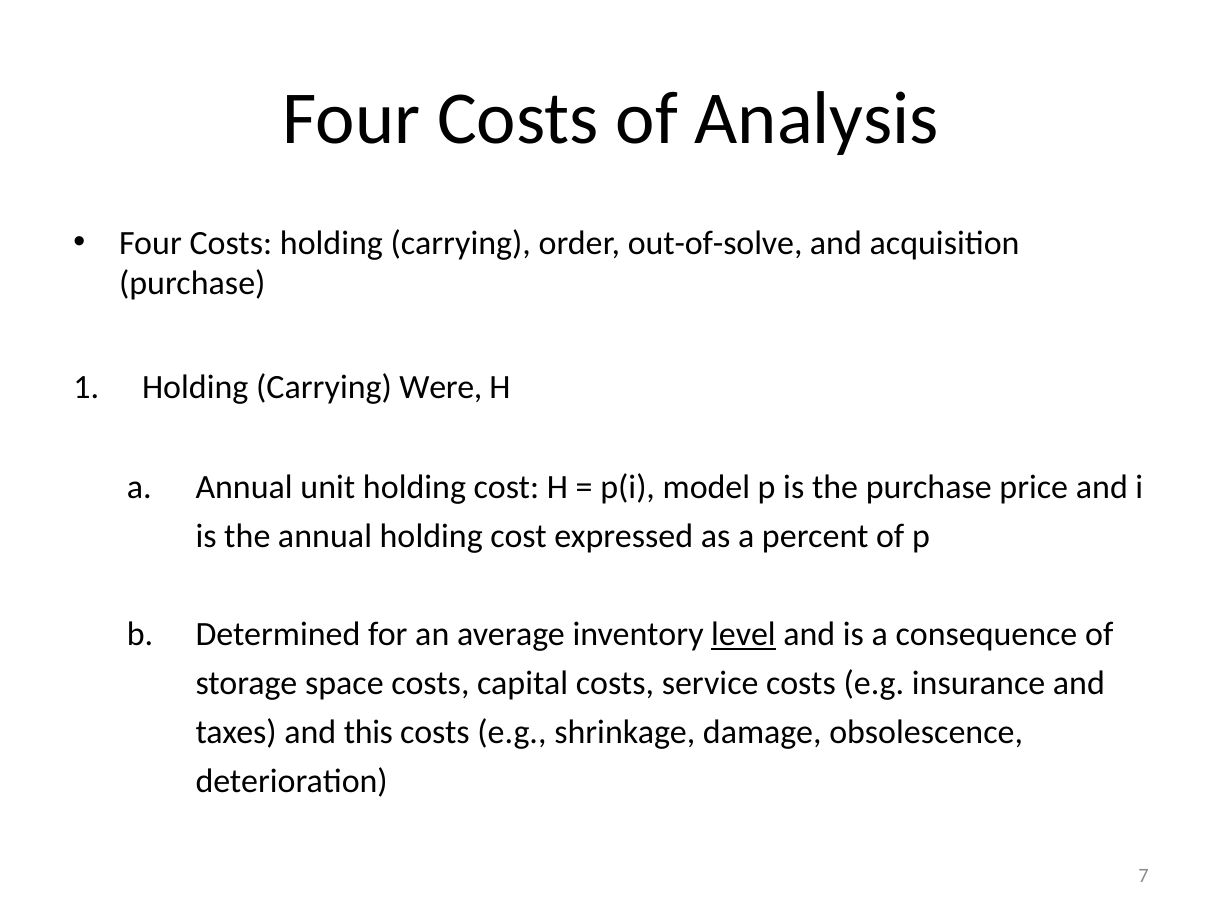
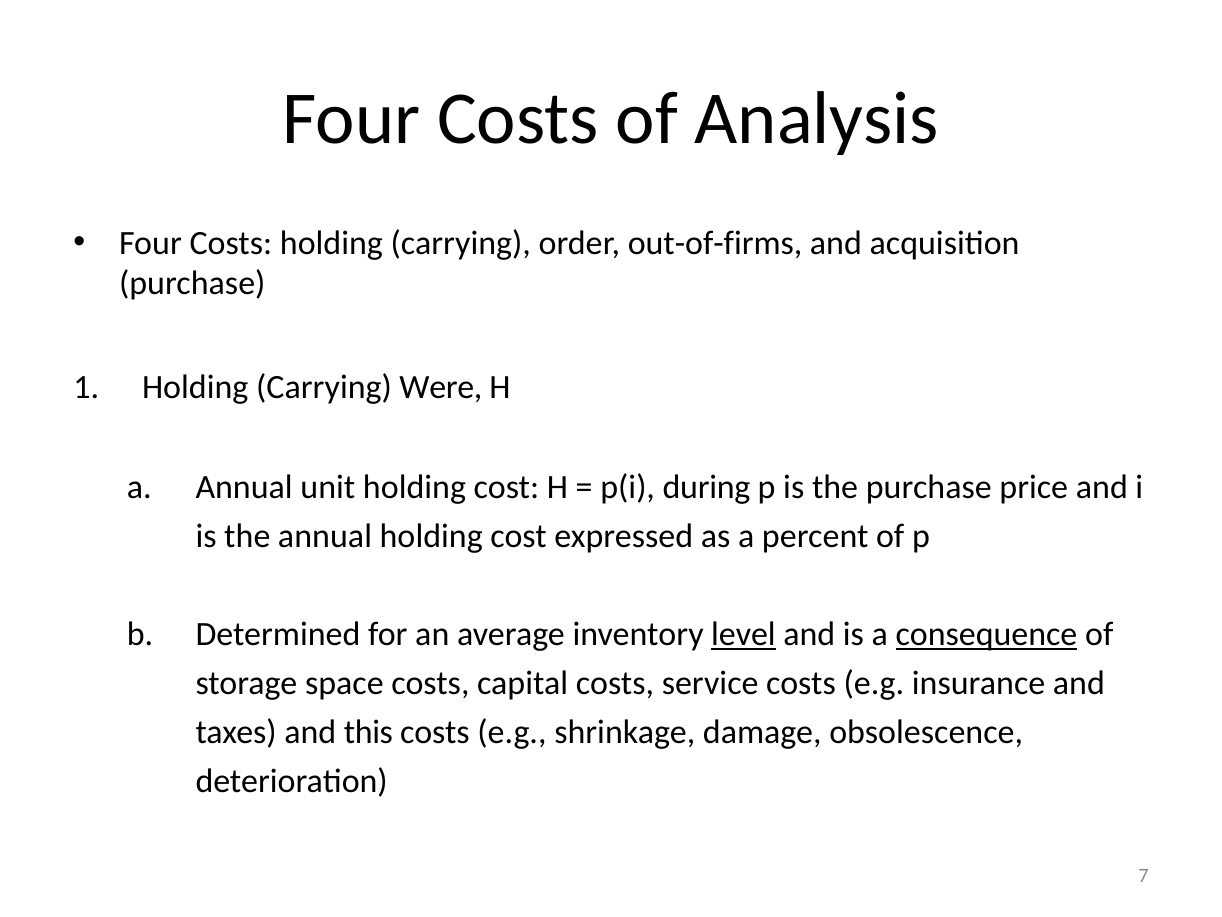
out-of-solve: out-of-solve -> out-of-firms
model: model -> during
consequence underline: none -> present
